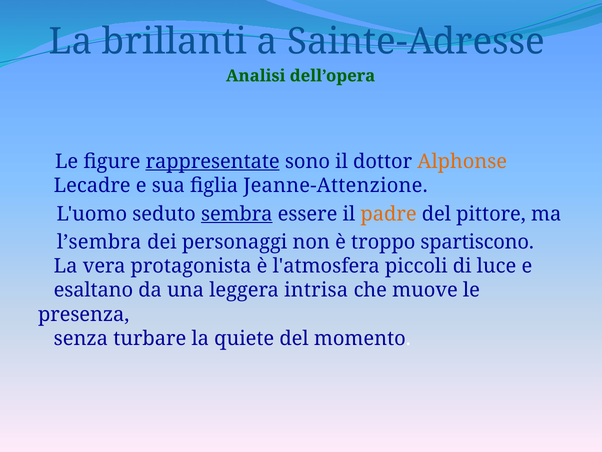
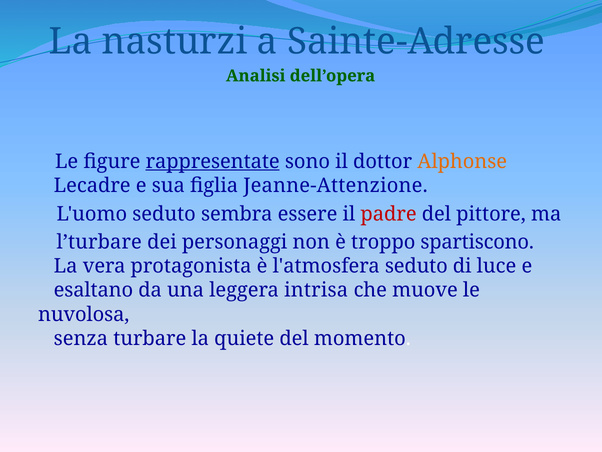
brillanti: brillanti -> nasturzi
sembra underline: present -> none
padre colour: orange -> red
l’sembra: l’sembra -> l’turbare
l'atmosfera piccoli: piccoli -> seduto
presenza: presenza -> nuvolosa
